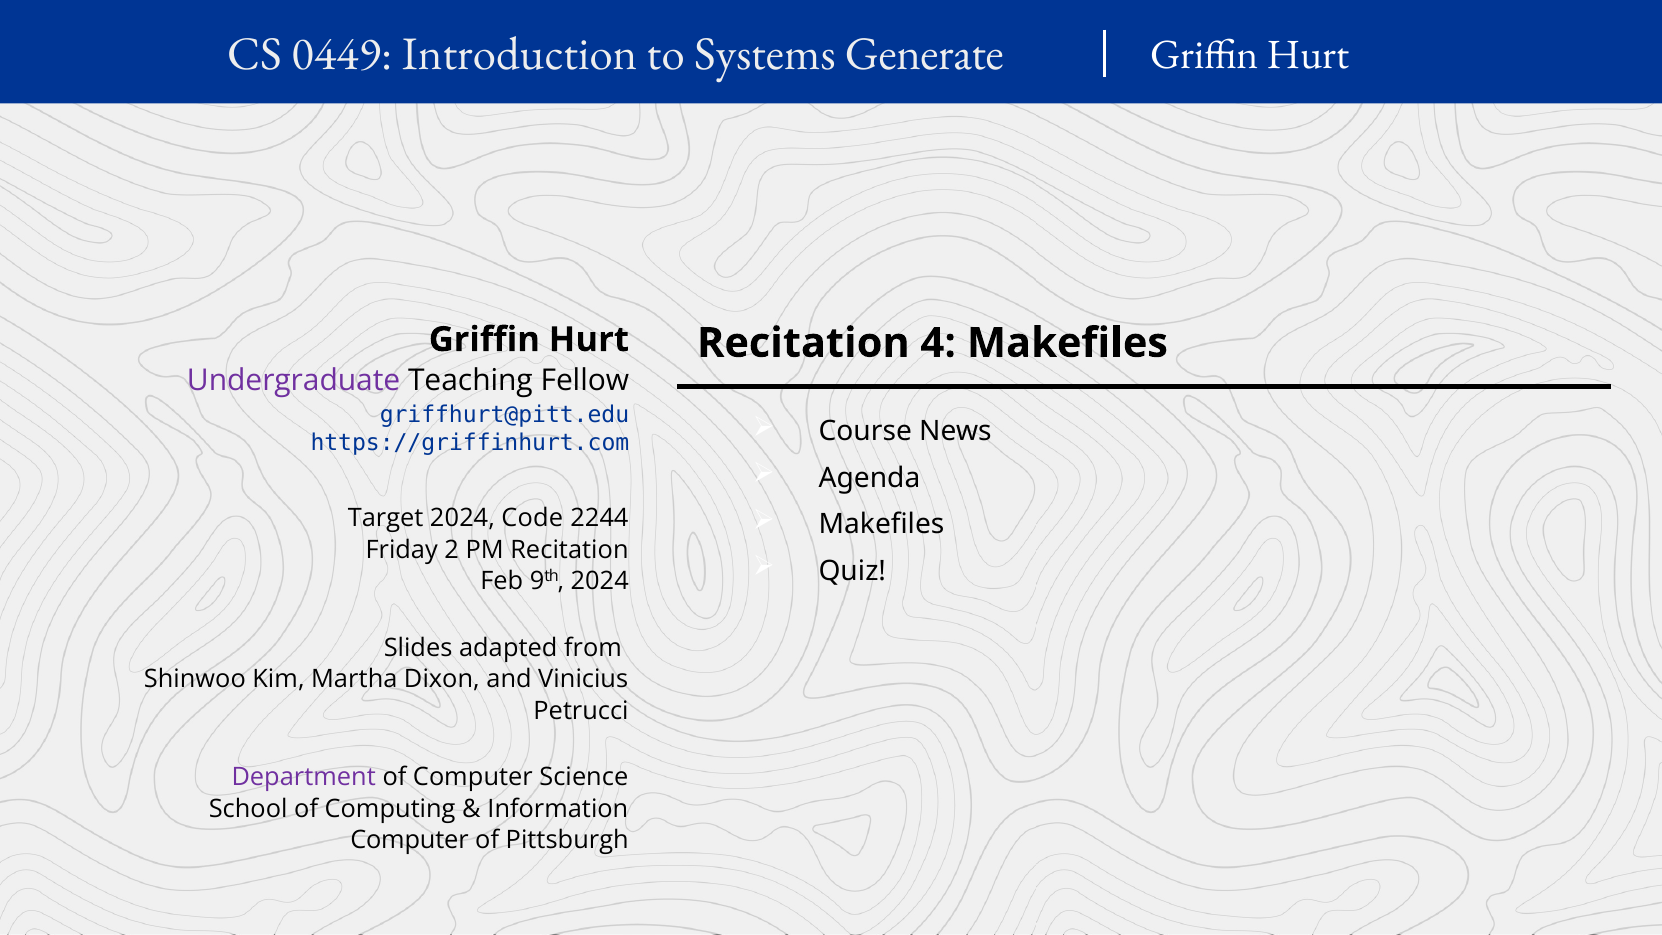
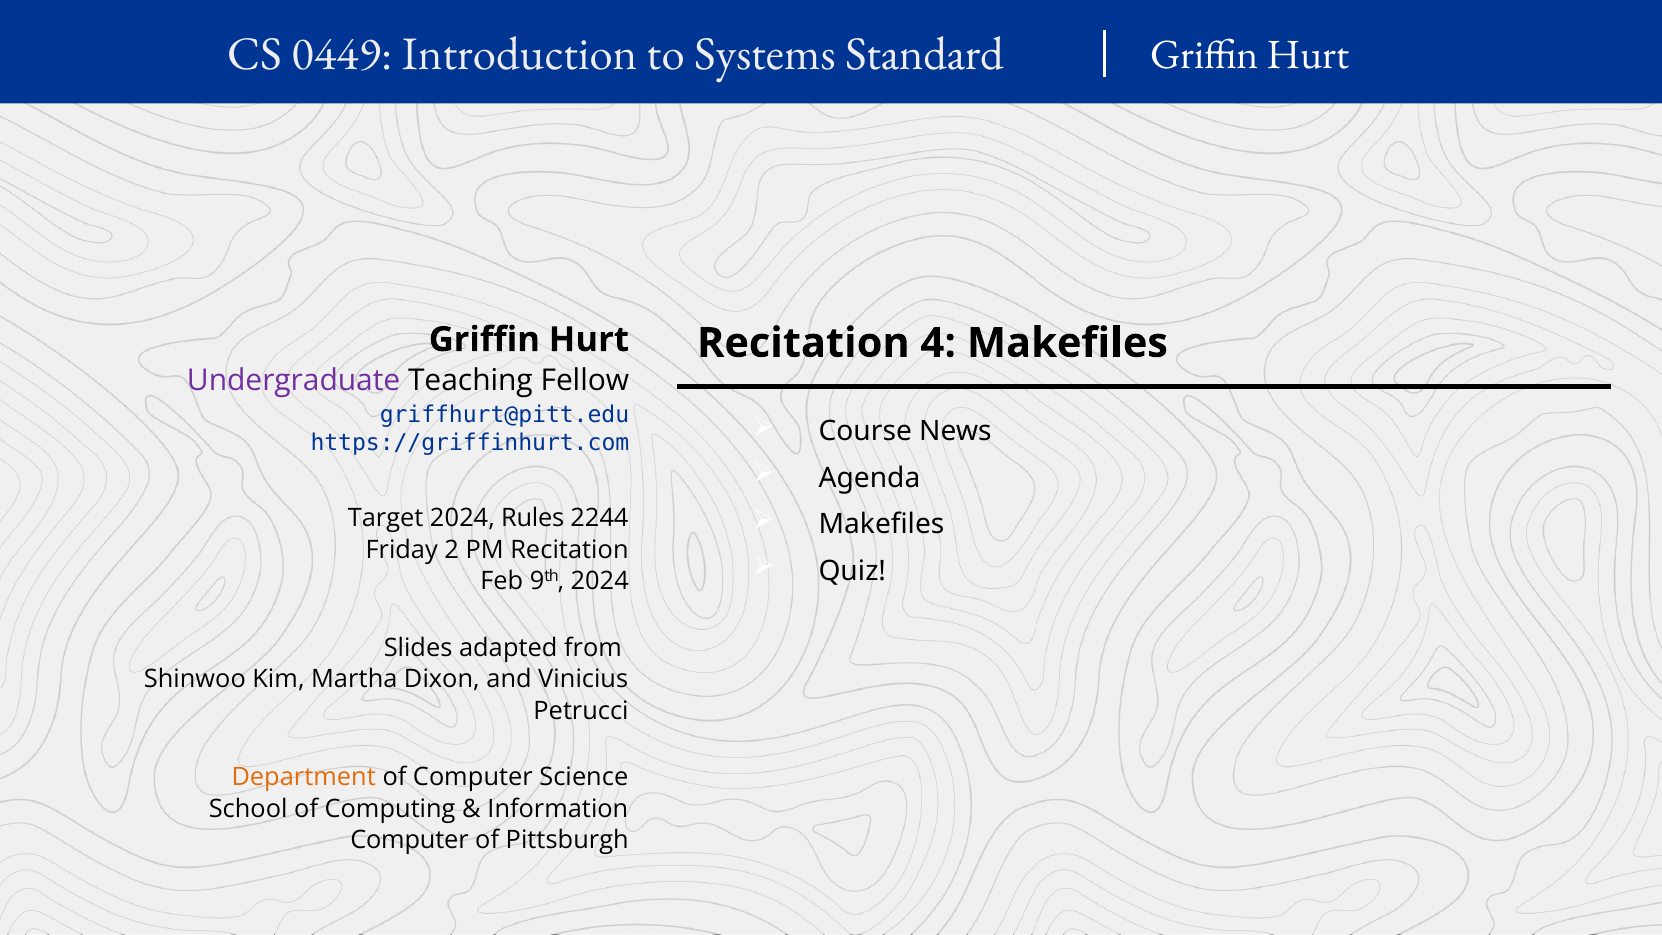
Generate: Generate -> Standard
Code: Code -> Rules
Department at (304, 777) colour: purple -> orange
